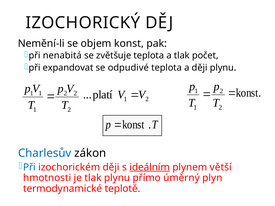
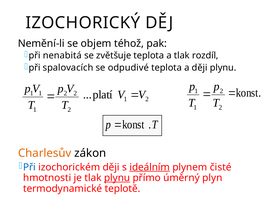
objem konst: konst -> téhož
počet: počet -> rozdíl
expandovat: expandovat -> spalovacích
Charlesův colour: blue -> orange
větší: větší -> čisté
plynu at (117, 178) underline: none -> present
